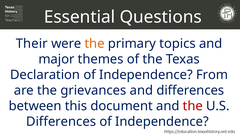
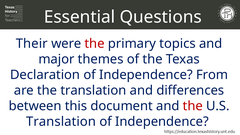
the at (95, 44) colour: orange -> red
the grievances: grievances -> translation
Differences at (61, 122): Differences -> Translation
